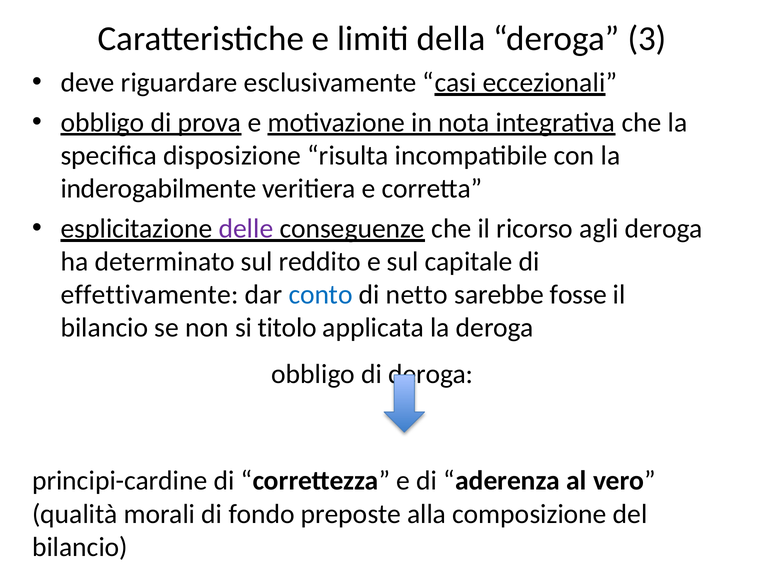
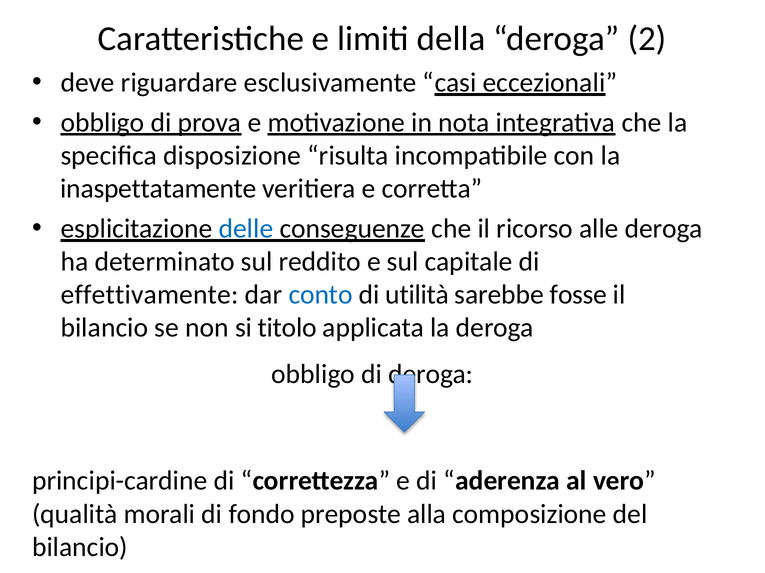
3: 3 -> 2
inderogabilmente: inderogabilmente -> inaspettatamente
delle colour: purple -> blue
agli: agli -> alle
netto: netto -> utilità
